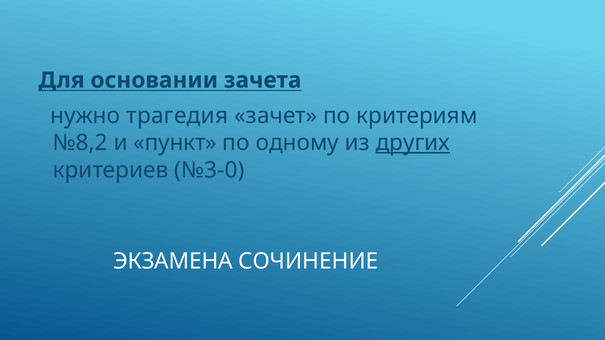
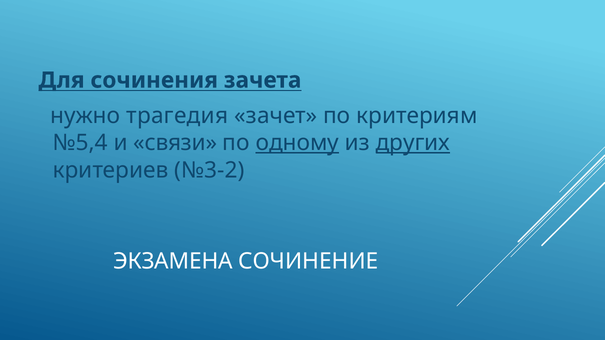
основании: основании -> сочинения
№8,2: №8,2 -> №5,4
пункт: пункт -> связи
одному underline: none -> present
№3-0: №3-0 -> №3-2
